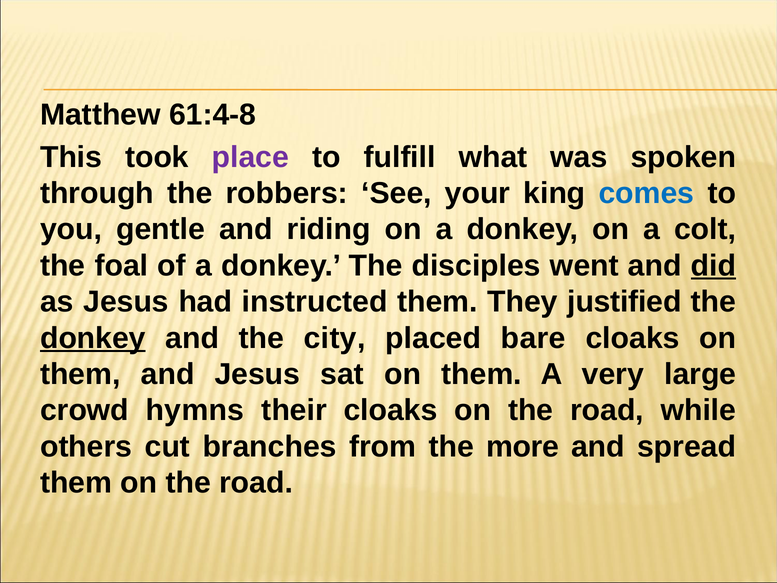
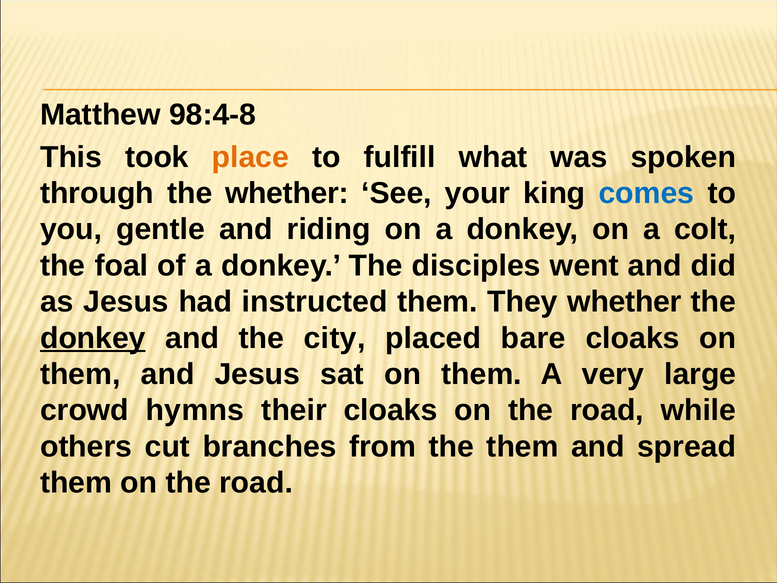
61:4-8: 61:4-8 -> 98:4-8
place colour: purple -> orange
the robbers: robbers -> whether
did underline: present -> none
They justified: justified -> whether
the more: more -> them
